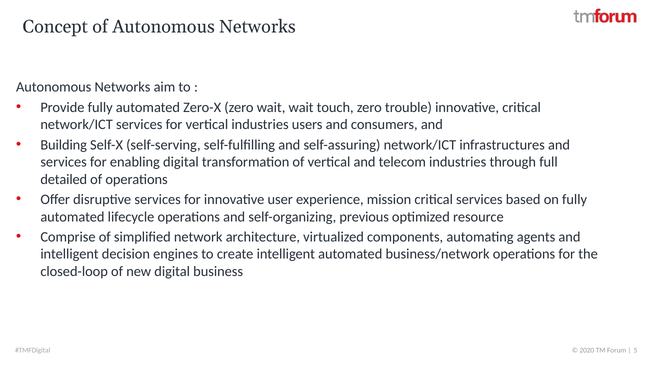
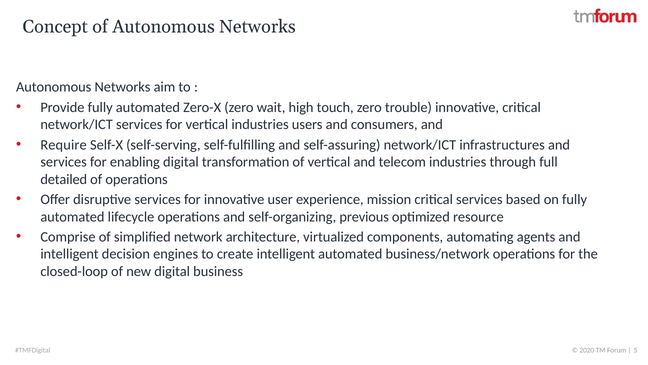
wait wait: wait -> high
Building: Building -> Require
